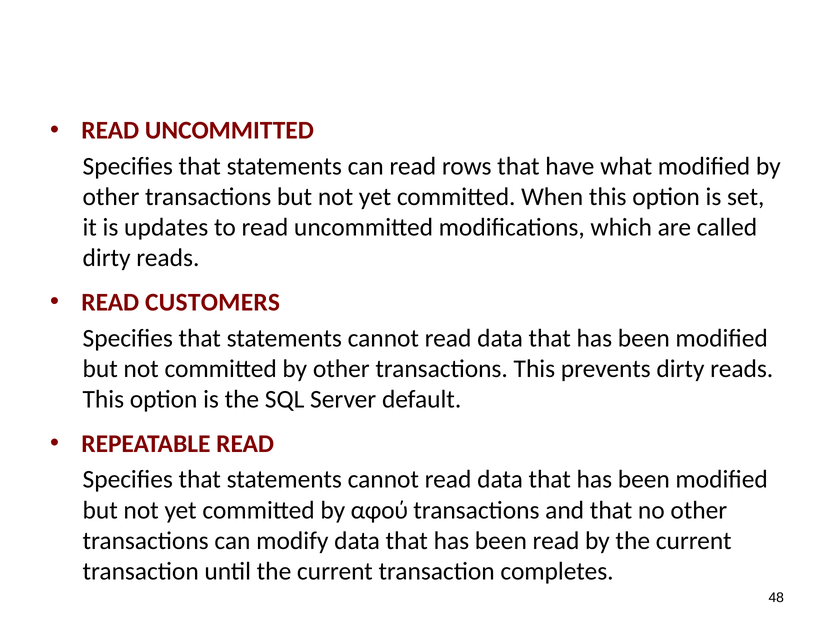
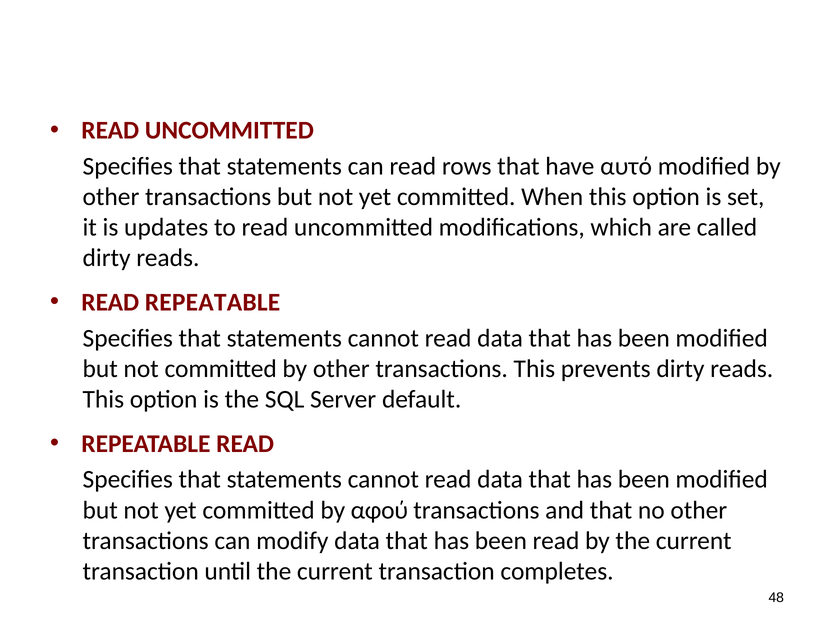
what: what -> αυτό
READ CUSTOMERS: CUSTOMERS -> REPEATABLE
